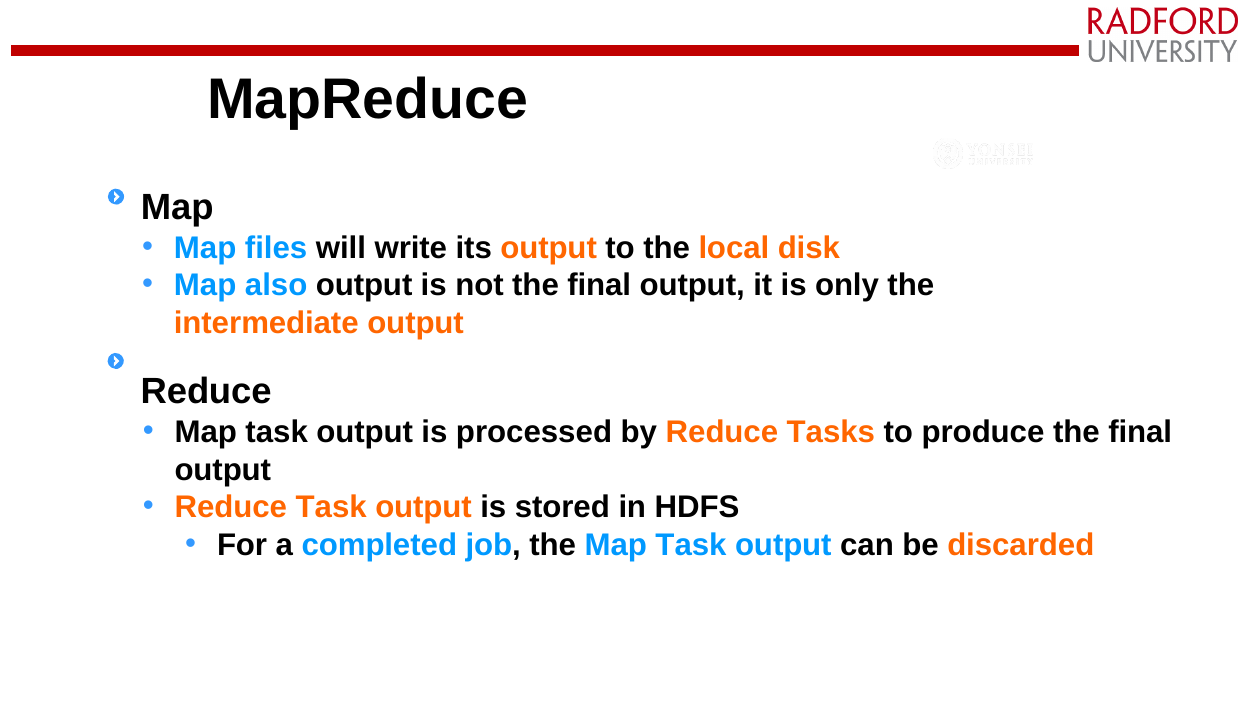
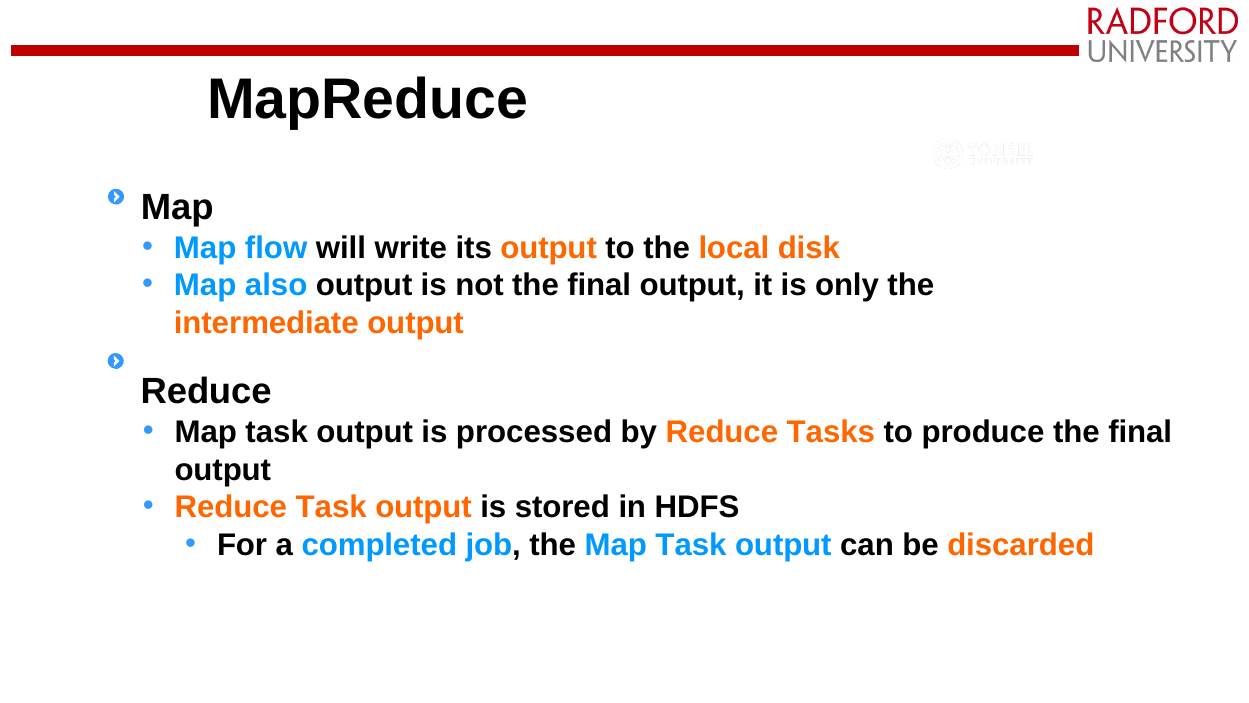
files: files -> flow
